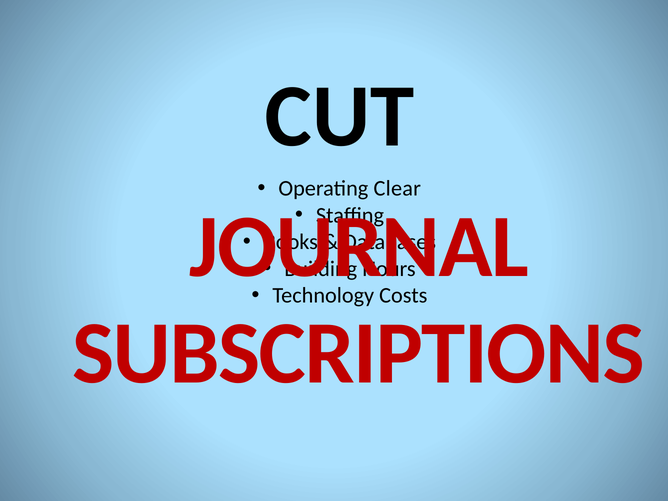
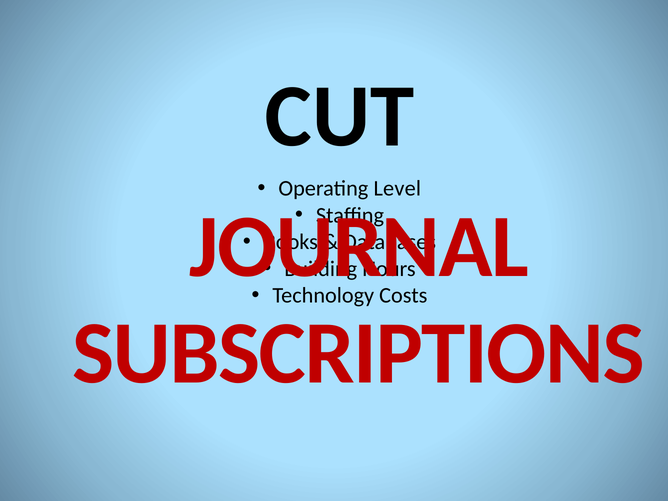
Clear: Clear -> Level
